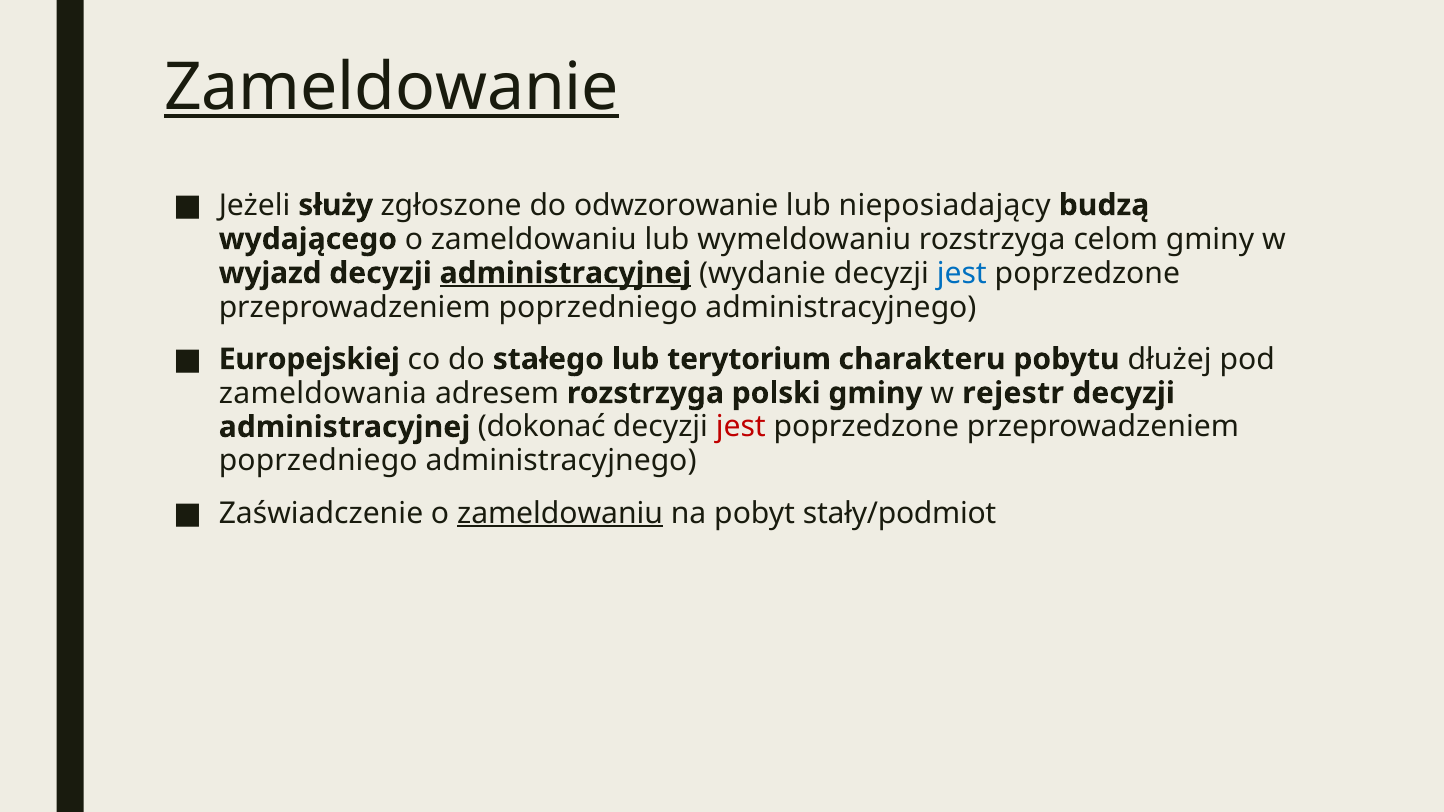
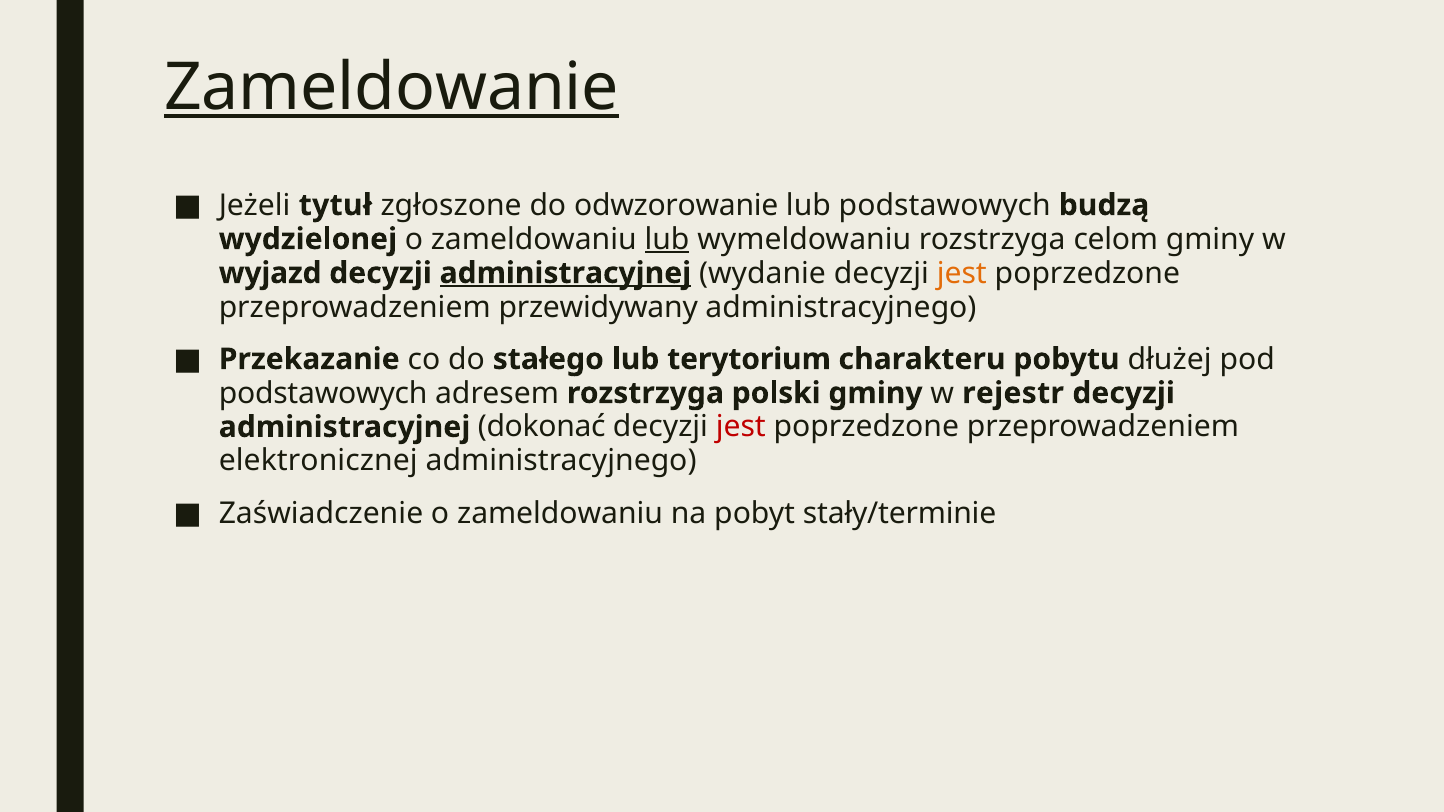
służy: służy -> tytuł
lub nieposiadający: nieposiadający -> podstawowych
wydającego: wydającego -> wydzielonej
lub at (667, 239) underline: none -> present
jest at (962, 273) colour: blue -> orange
poprzedniego at (598, 307): poprzedniego -> przewidywany
Europejskiej: Europejskiej -> Przekazanie
zameldowania at (323, 393): zameldowania -> podstawowych
poprzedniego at (318, 461): poprzedniego -> elektronicznej
zameldowaniu at (560, 513) underline: present -> none
stały/podmiot: stały/podmiot -> stały/terminie
